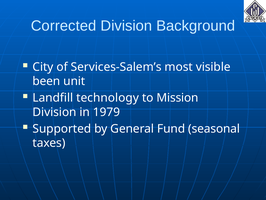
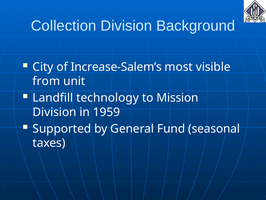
Corrected: Corrected -> Collection
Services-Salem’s: Services-Salem’s -> Increase-Salem’s
been: been -> from
1979: 1979 -> 1959
